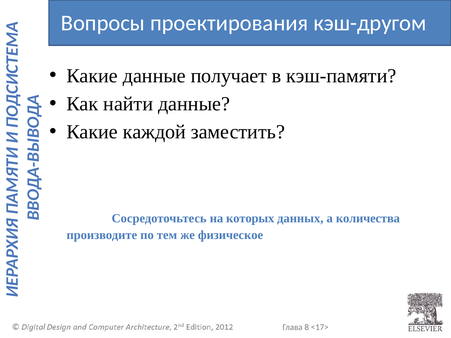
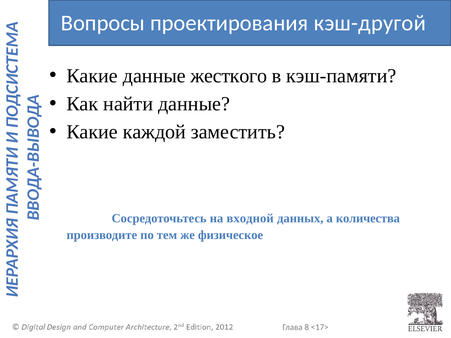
кэш-другом: кэш-другом -> кэш-другой
получает: получает -> жесткого
которых: которых -> входной
